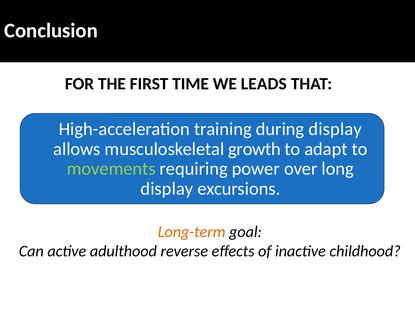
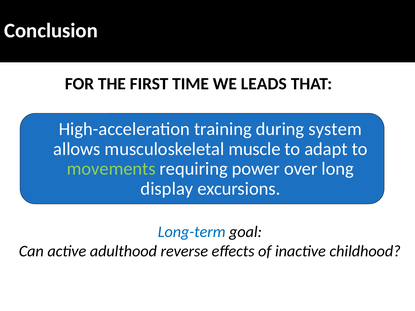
during display: display -> system
growth: growth -> muscle
Long-term colour: orange -> blue
